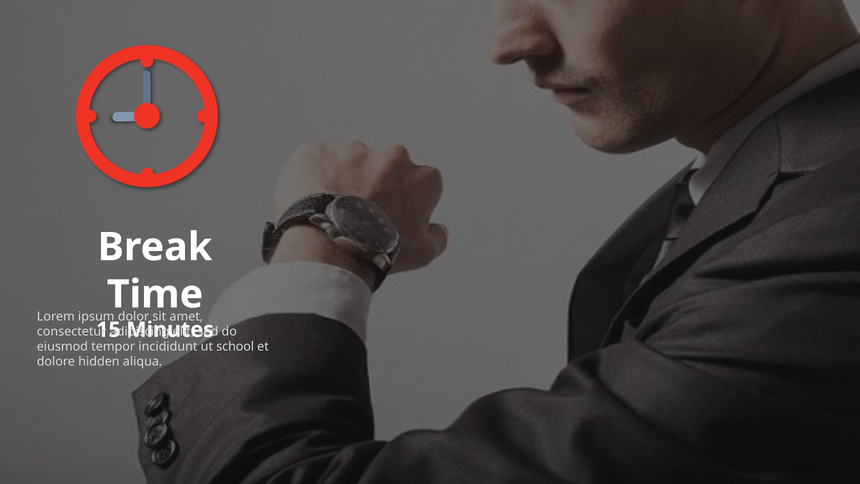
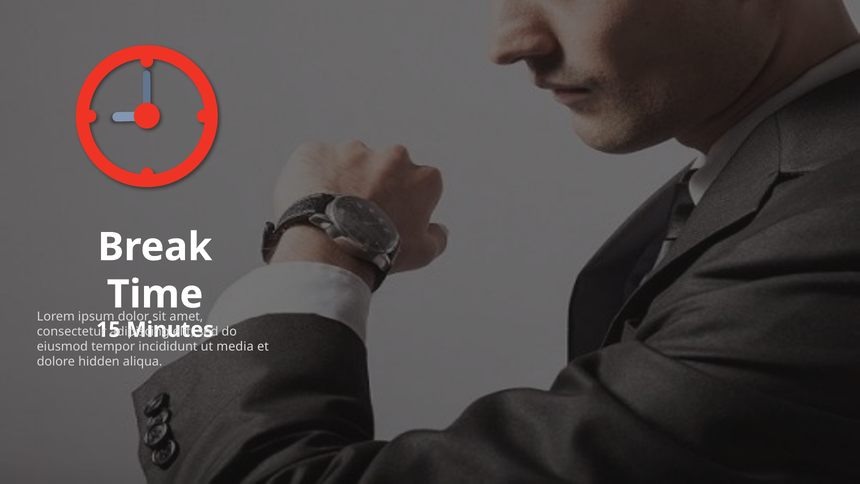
school: school -> media
